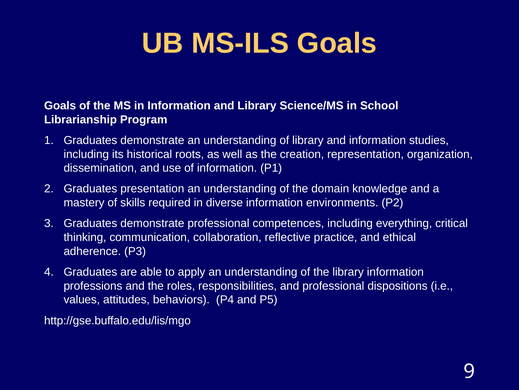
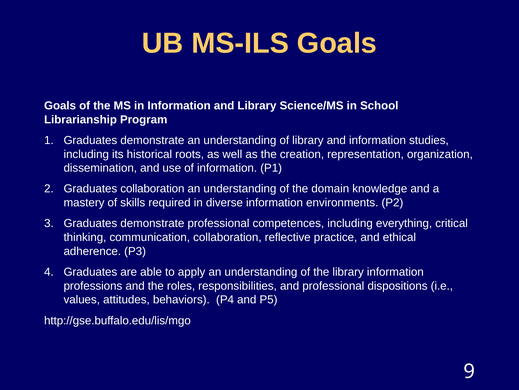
Graduates presentation: presentation -> collaboration
